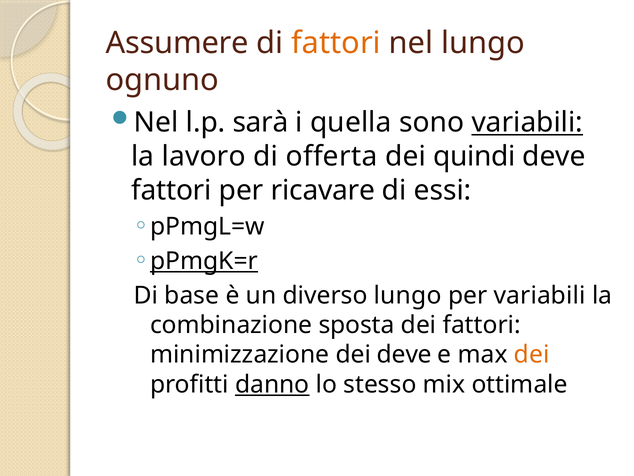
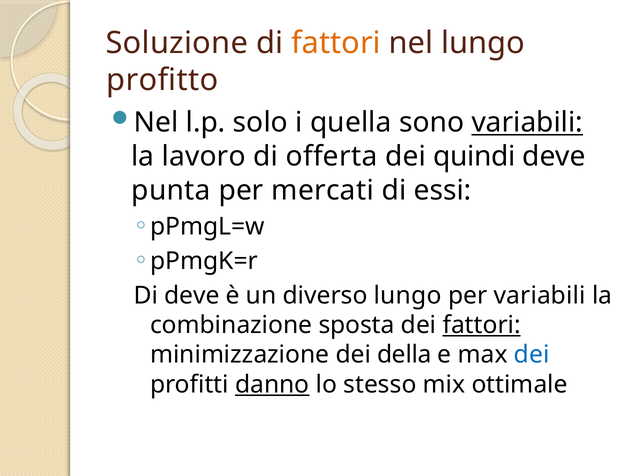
Assumere: Assumere -> Soluzione
ognuno: ognuno -> profitto
sarà: sarà -> solo
fattori at (171, 190): fattori -> punta
ricavare: ricavare -> mercati
pPmgK=r underline: present -> none
Di base: base -> deve
fattori at (482, 325) underline: none -> present
dei deve: deve -> della
dei at (532, 354) colour: orange -> blue
